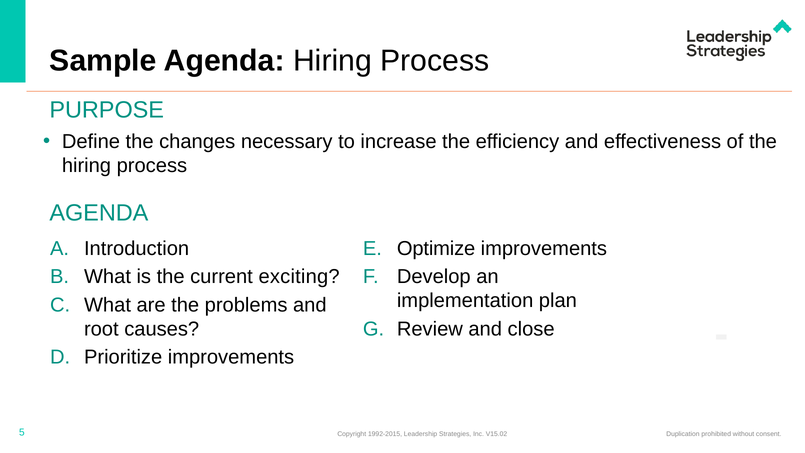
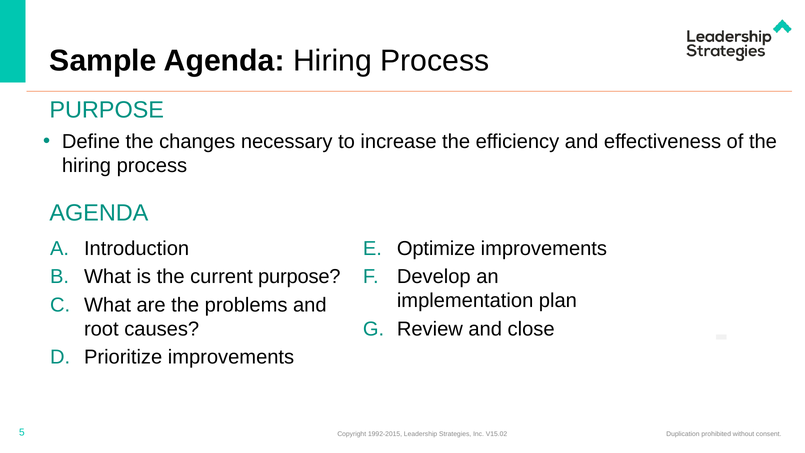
current exciting: exciting -> purpose
